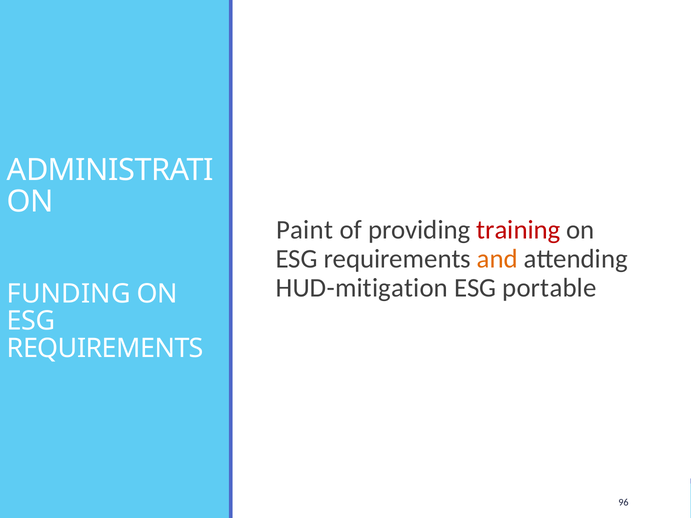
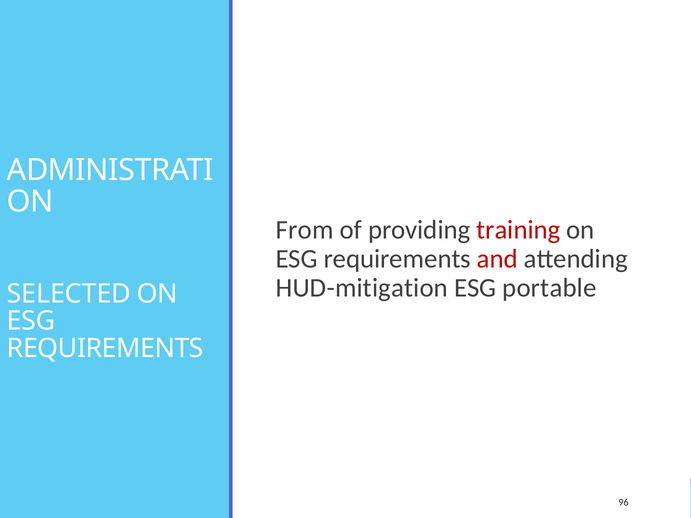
Paint: Paint -> From
and colour: orange -> red
FUNDING: FUNDING -> SELECTED
